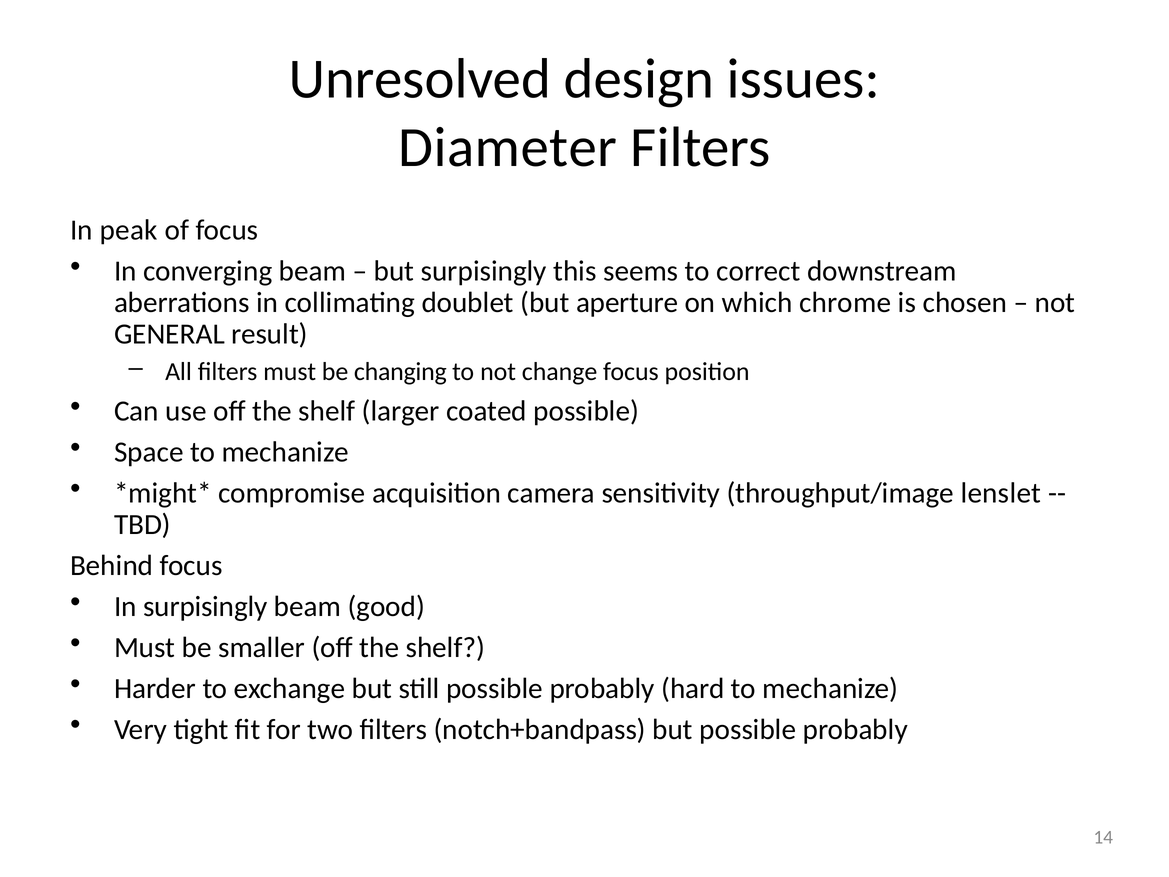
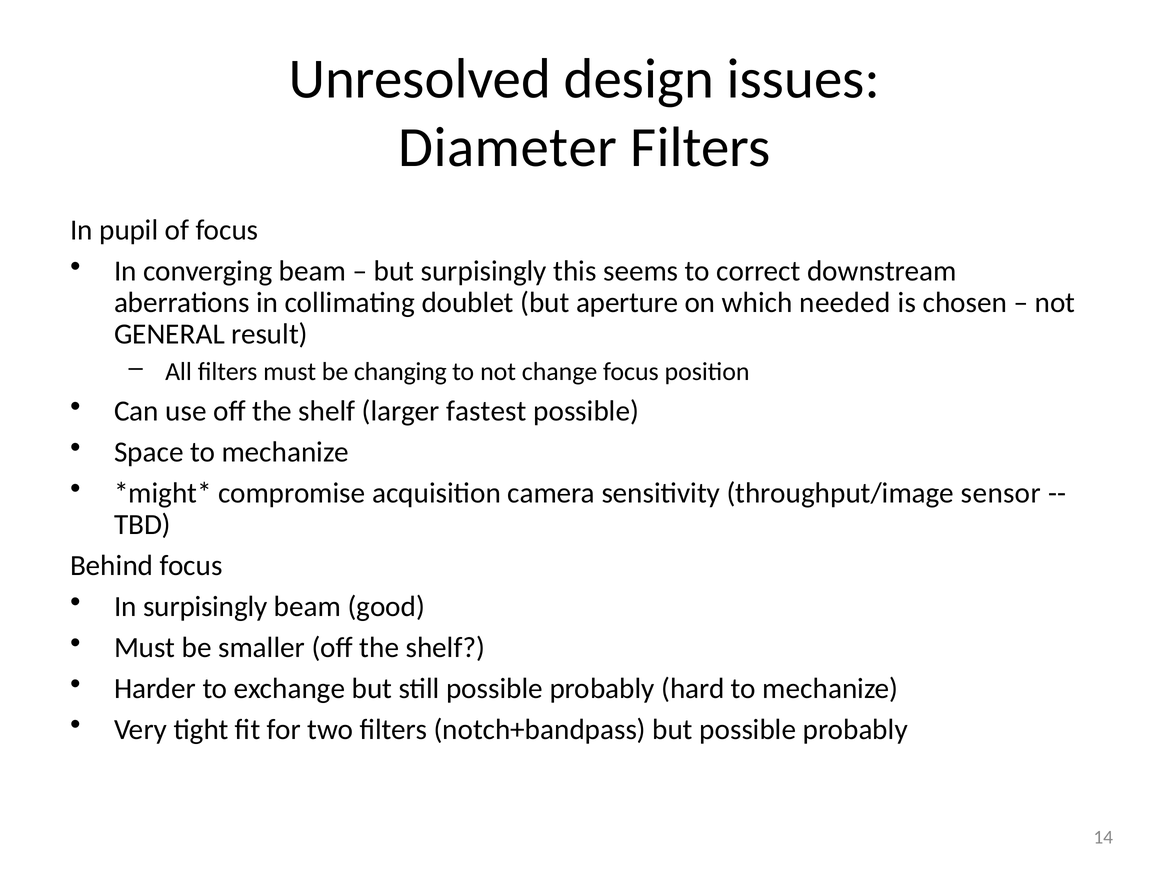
peak: peak -> pupil
chrome: chrome -> needed
coated: coated -> fastest
lenslet: lenslet -> sensor
